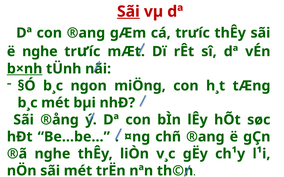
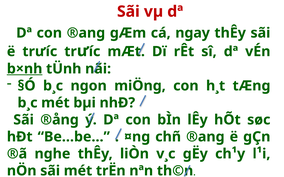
Sãi at (128, 12) underline: present -> none
cá trưíc: trưíc -> ngay
ë nghe: nghe -> trưíc
